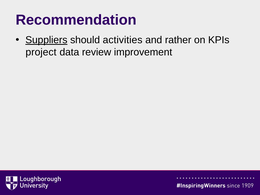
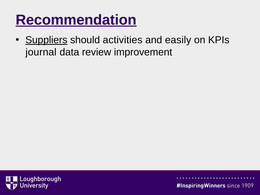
Recommendation underline: none -> present
rather: rather -> easily
project: project -> journal
